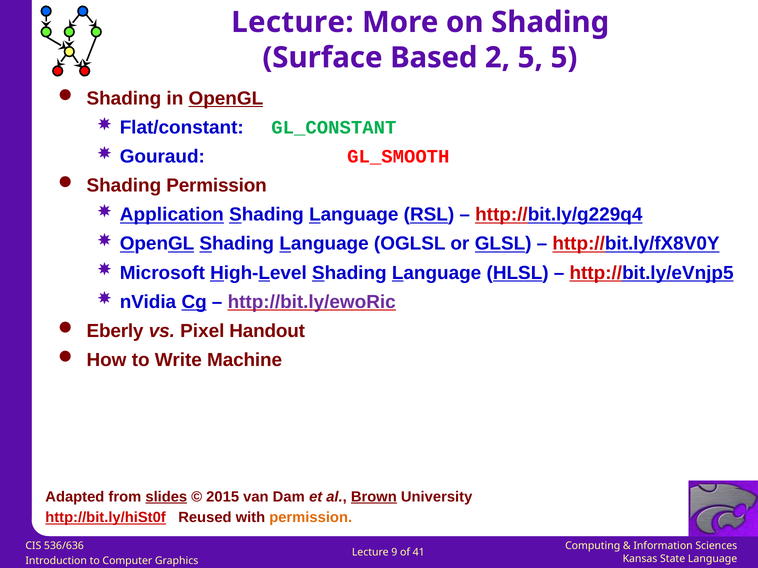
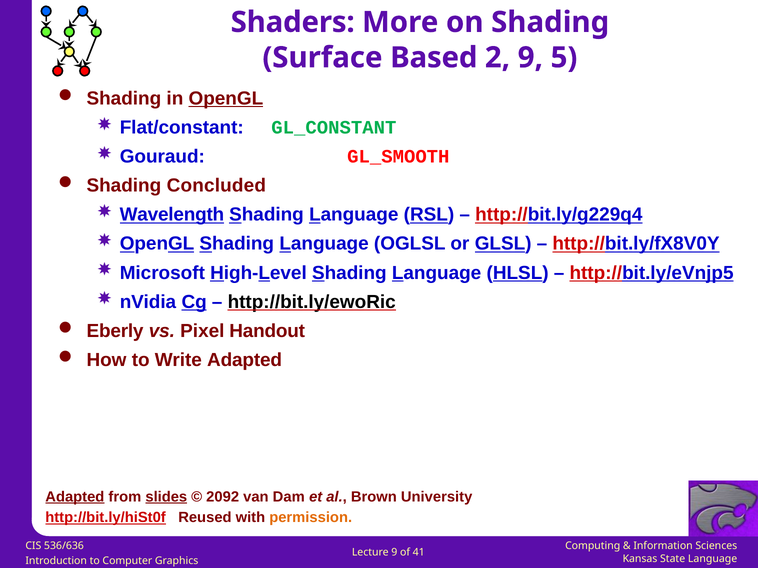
Lecture at (292, 22): Lecture -> Shaders
2 5: 5 -> 9
Shading Permission: Permission -> Concluded
Application: Application -> Wavelength
http://bit.ly/ewoRic colour: purple -> black
Write Machine: Machine -> Adapted
Adapted at (75, 497) underline: none -> present
2015: 2015 -> 2092
Brown underline: present -> none
